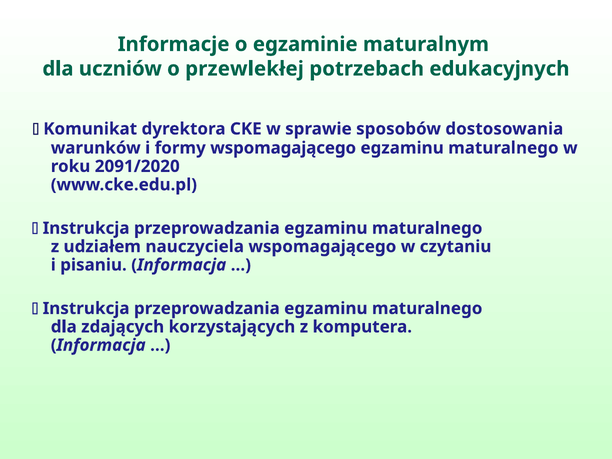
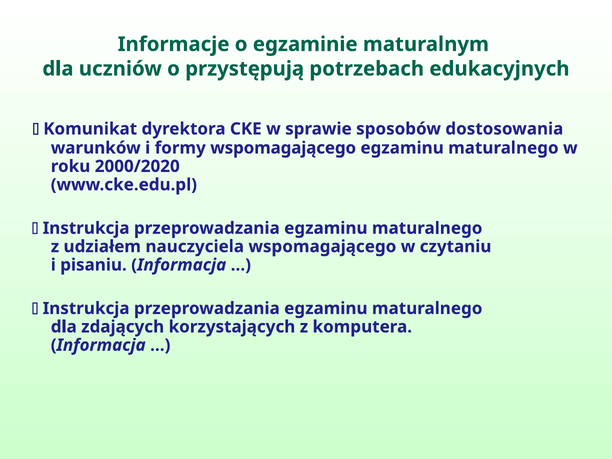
przewlekłej: przewlekłej -> przystępują
2091/2020: 2091/2020 -> 2000/2020
